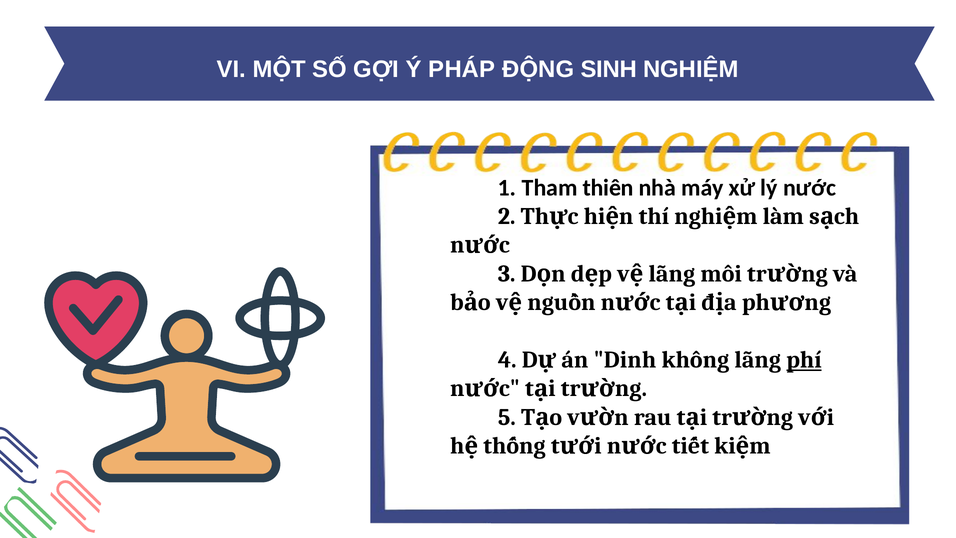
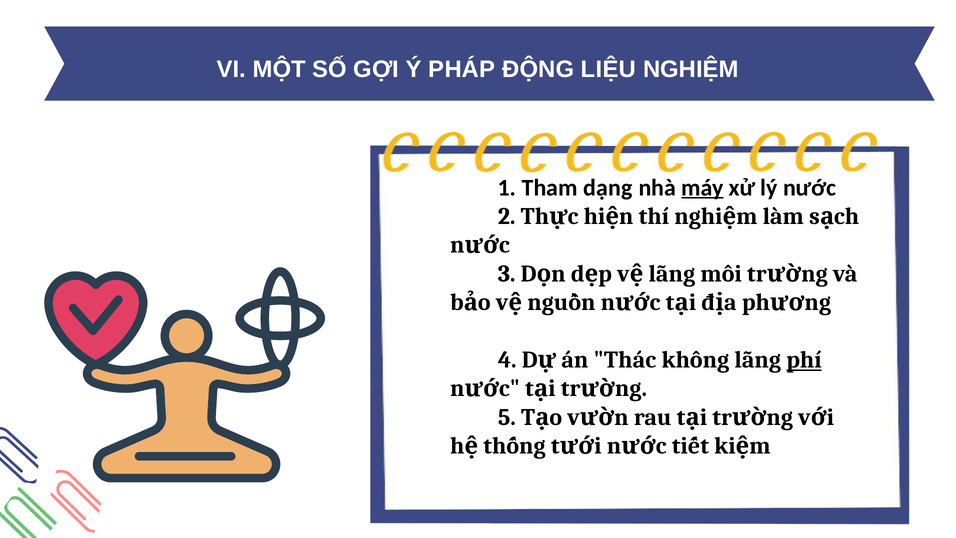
SINH: SINH -> LIỆU
thiên: thiên -> dạng
máy underline: none -> present
Dinh: Dinh -> Thác
